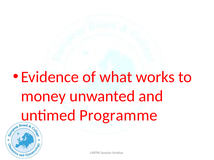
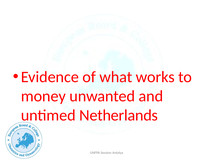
Programme: Programme -> Netherlands
